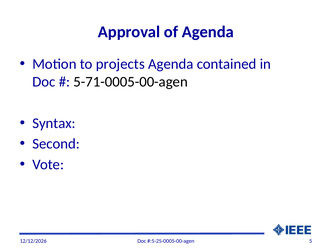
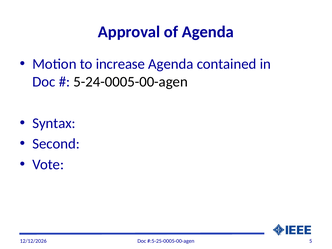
projects: projects -> increase
5-71-0005-00-agen: 5-71-0005-00-agen -> 5-24-0005-00-agen
